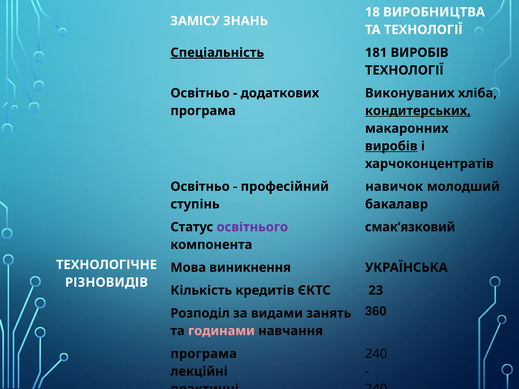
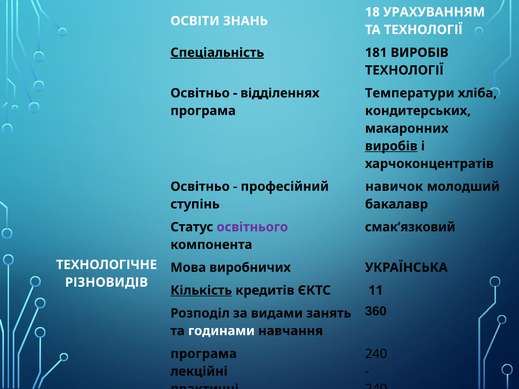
ВИРОБНИЦТВА: ВИРОБНИЦТВА -> УРАХУВАННЯМ
ЗАМІСУ: ЗАМІСУ -> ОСВІТИ
додаткових: додаткових -> відділеннях
Виконуваних: Виконуваних -> Температури
кондитерських underline: present -> none
виникнення: виникнення -> виробничих
Кількість underline: none -> present
23: 23 -> 11
годинами colour: pink -> white
